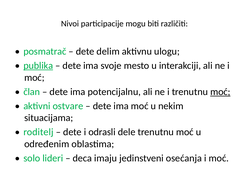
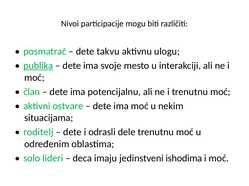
delim: delim -> takvu
moć at (220, 92) underline: present -> none
osećanja: osećanja -> ishodima
